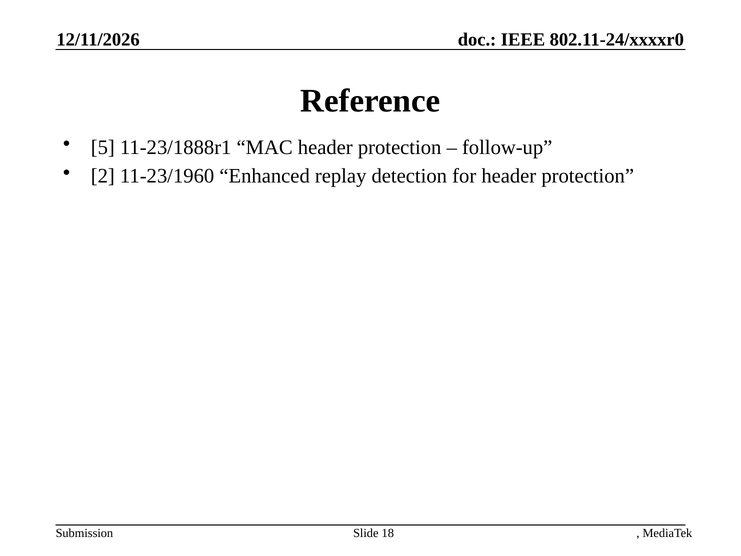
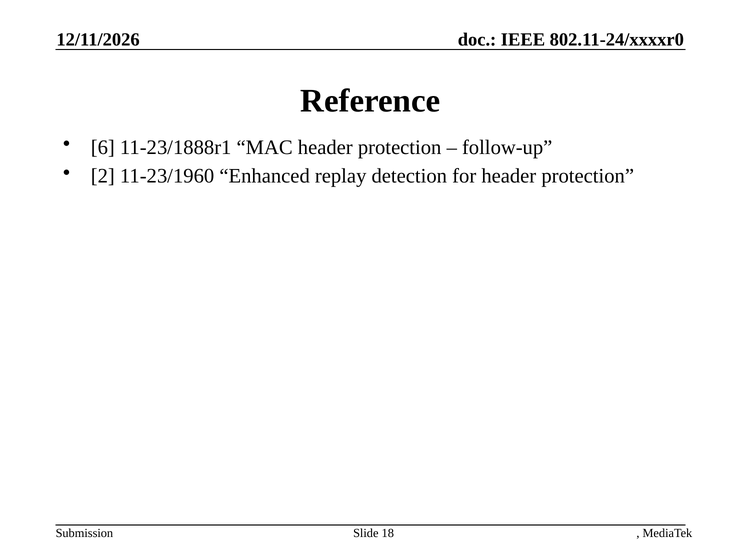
5: 5 -> 6
